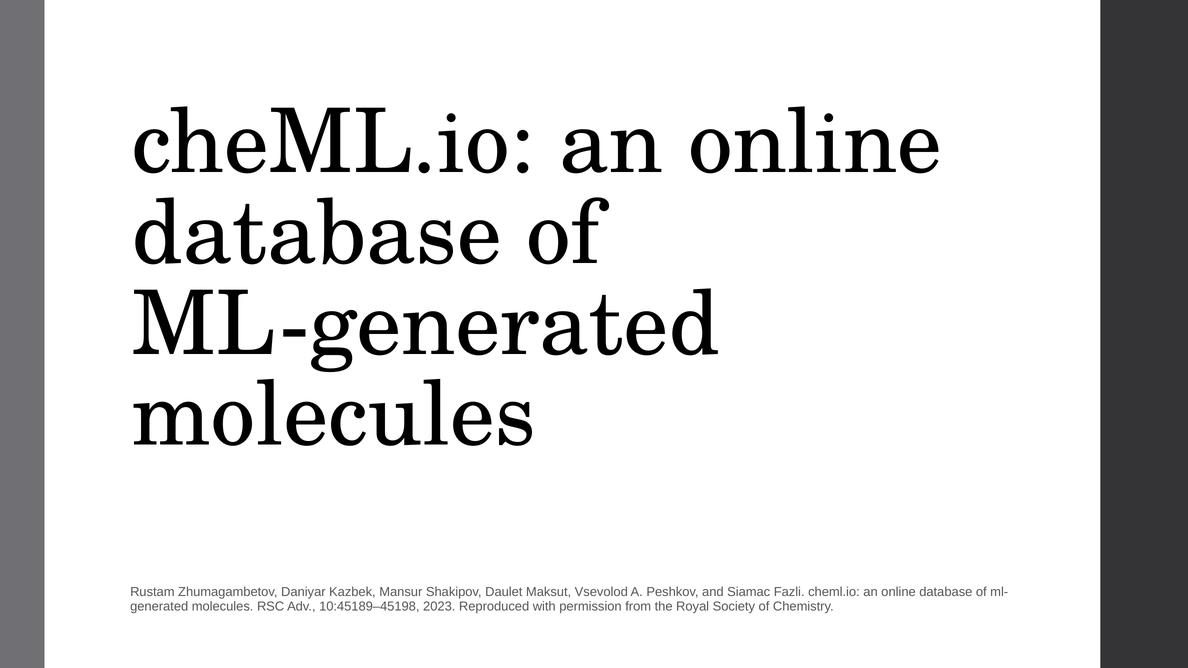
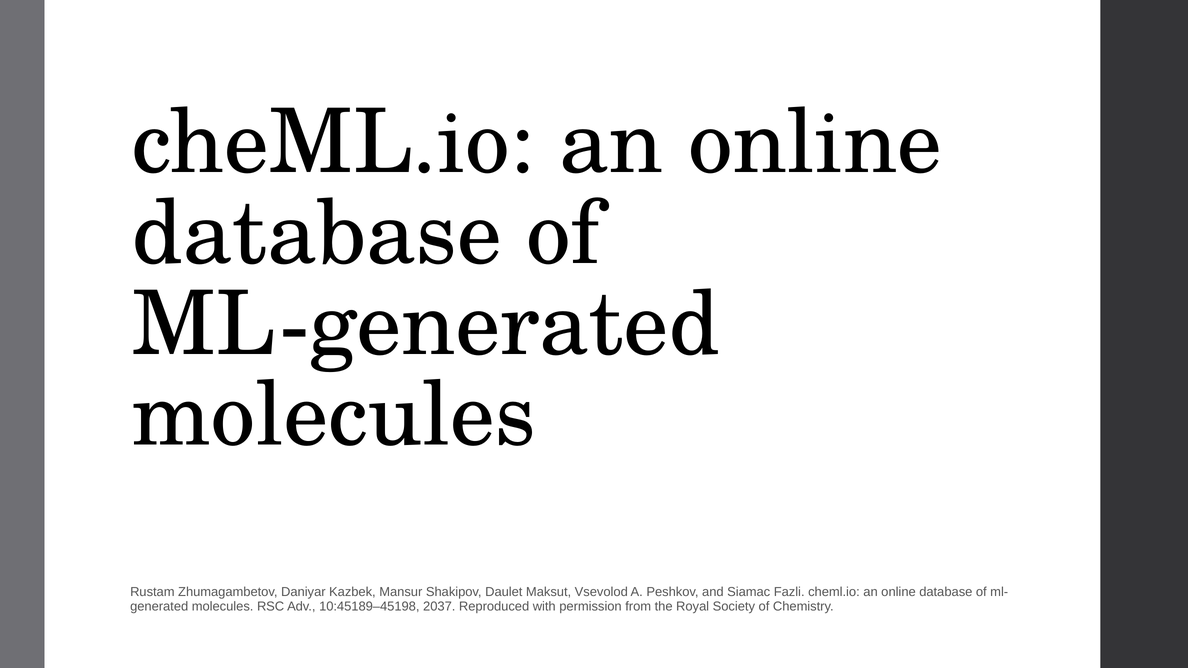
2023: 2023 -> 2037
